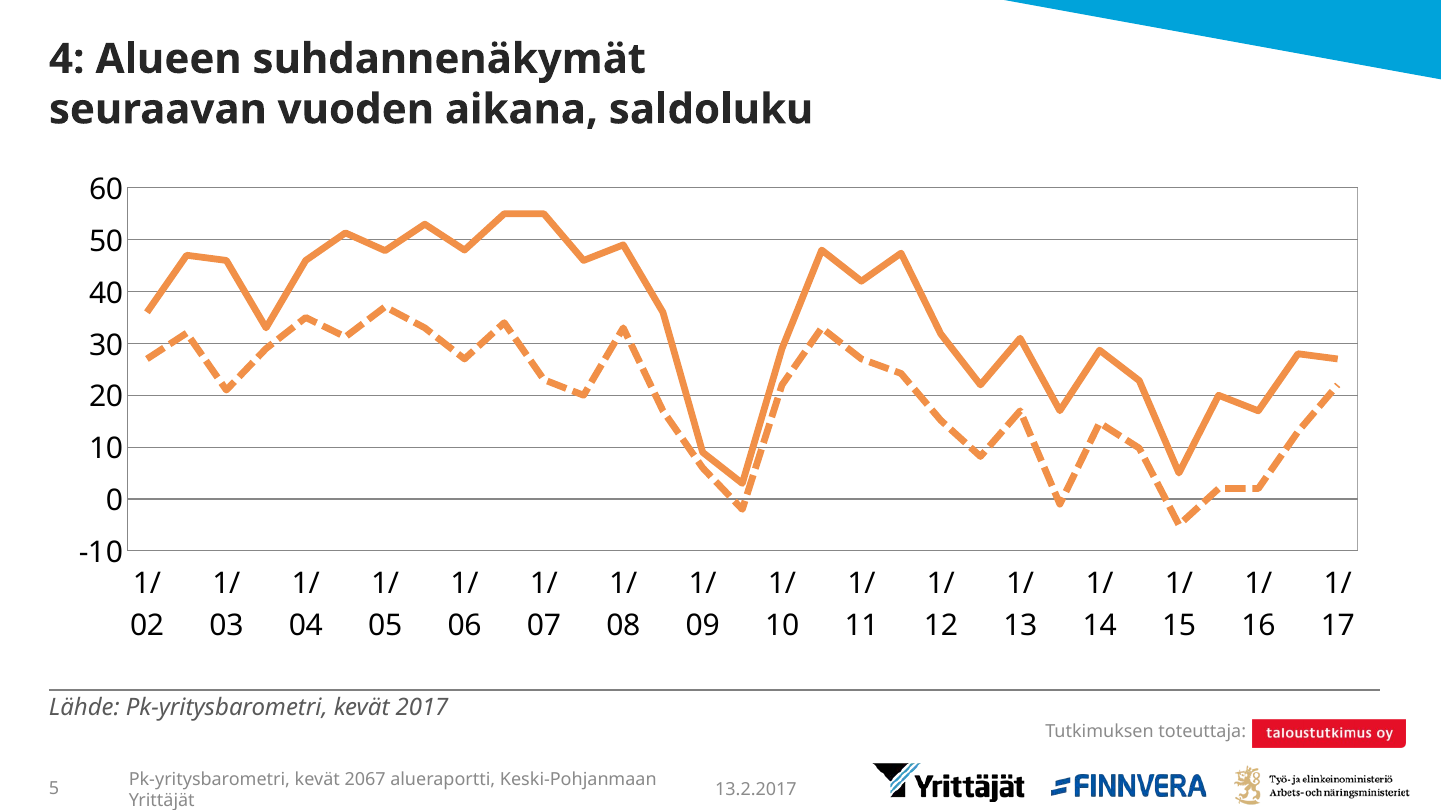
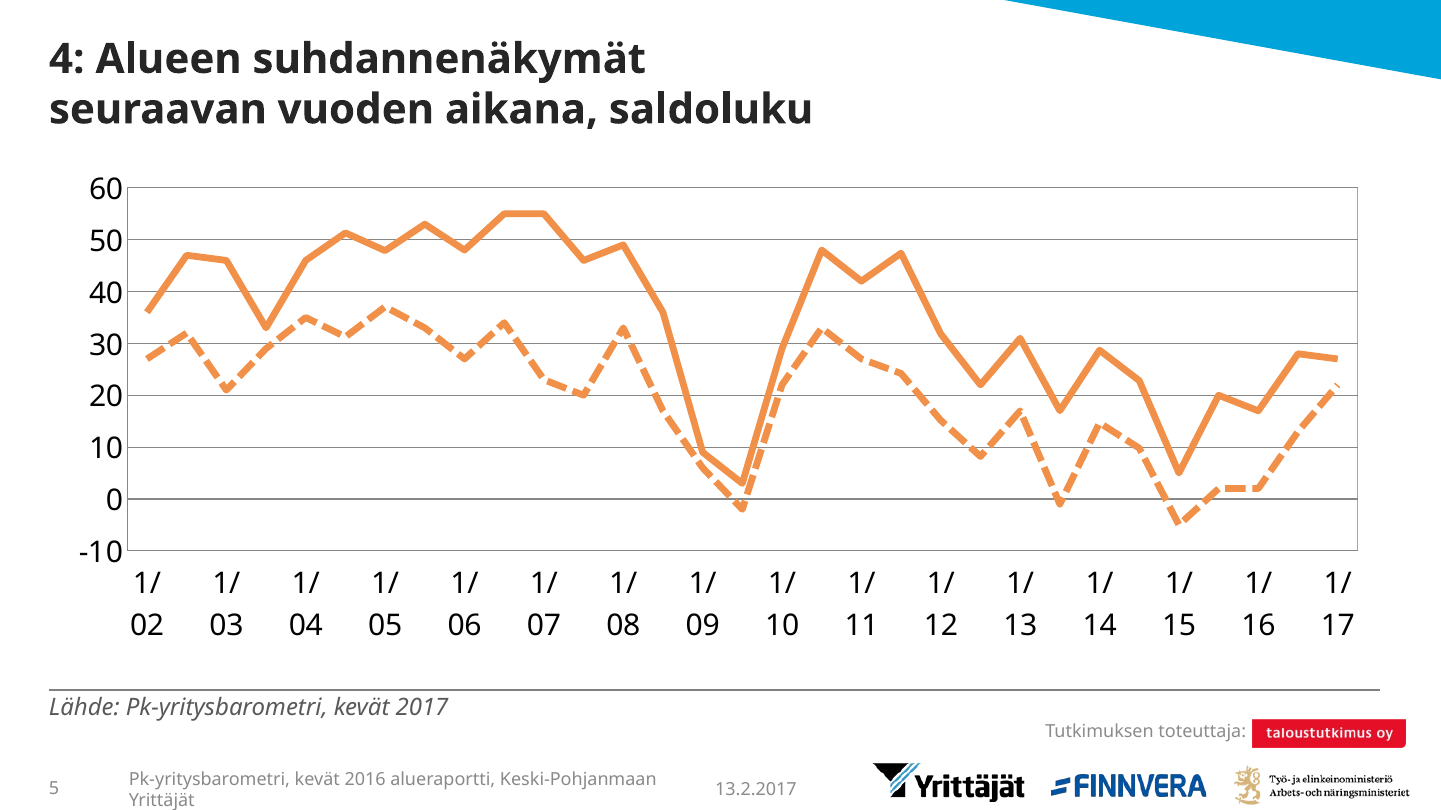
2067: 2067 -> 2016
